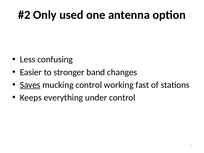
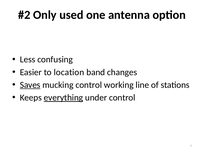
stronger: stronger -> location
fast: fast -> line
everything underline: none -> present
